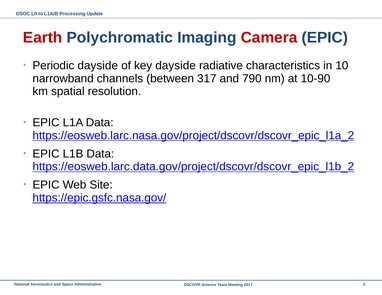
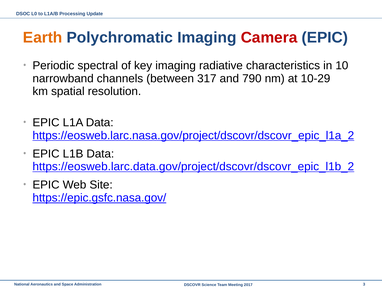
Earth colour: red -> orange
Periodic dayside: dayside -> spectral
key dayside: dayside -> imaging
10-90: 10-90 -> 10-29
